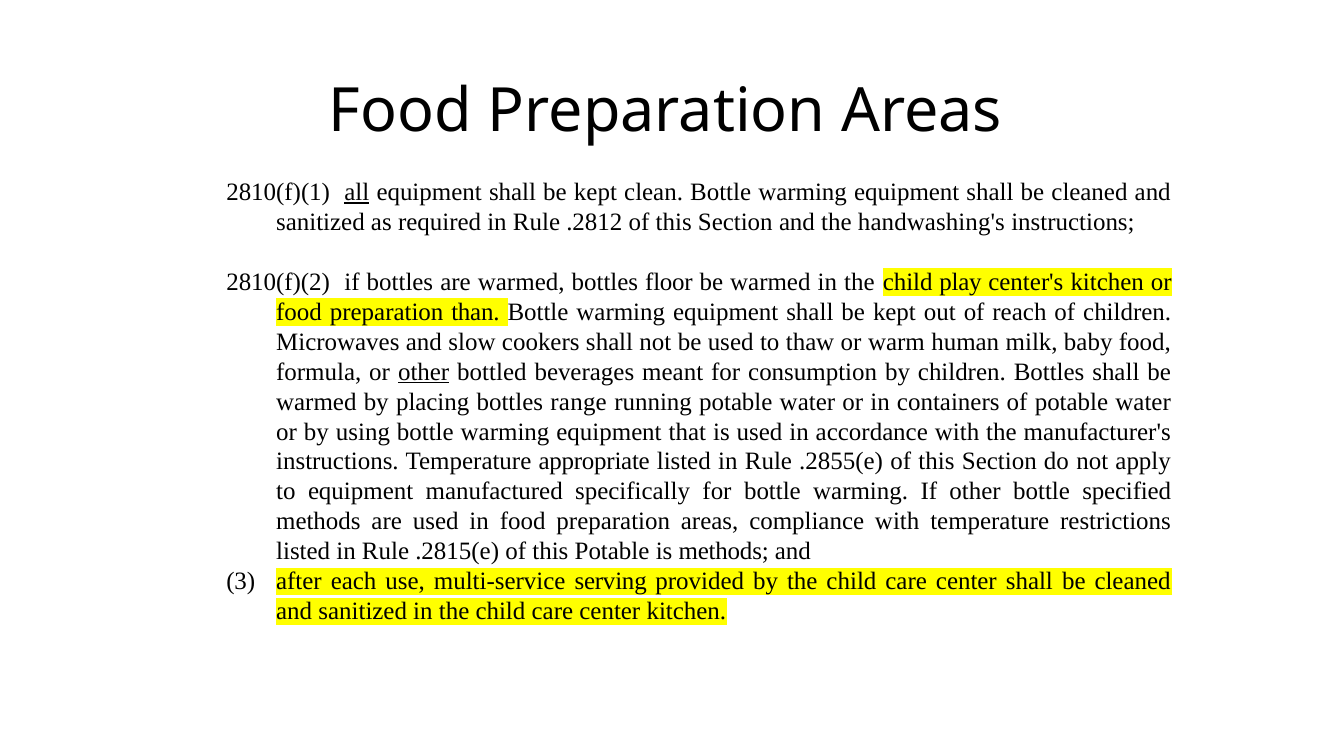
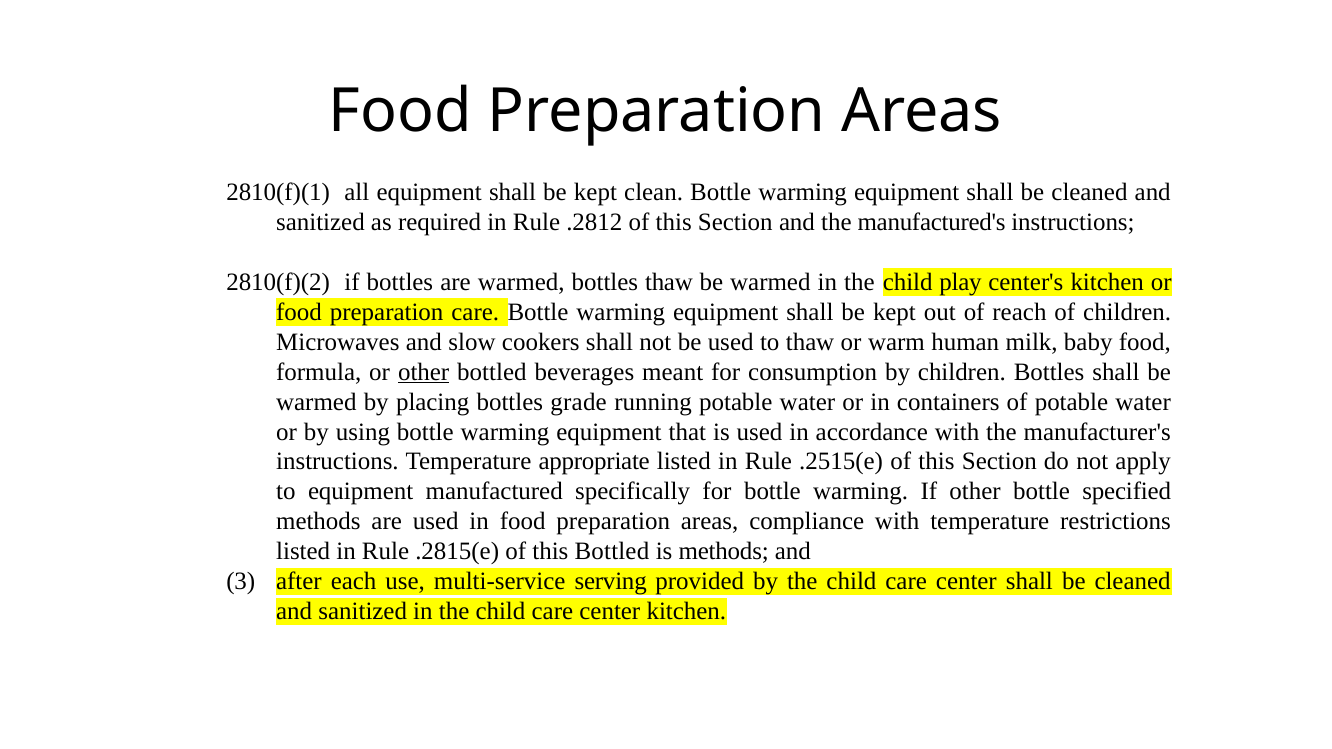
all underline: present -> none
handwashing's: handwashing's -> manufactured's
bottles floor: floor -> thaw
preparation than: than -> care
range: range -> grade
.2855(e: .2855(e -> .2515(e
this Potable: Potable -> Bottled
